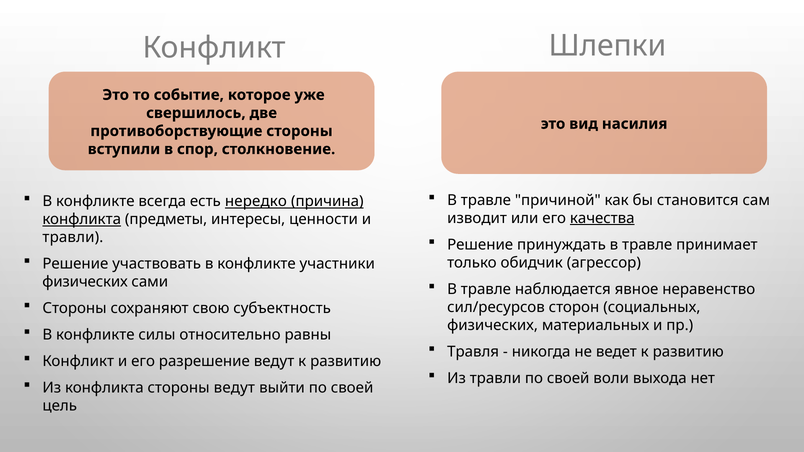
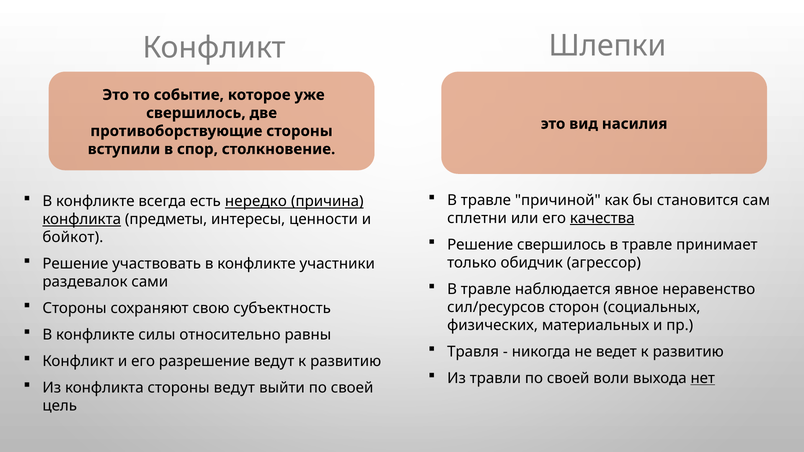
изводит: изводит -> сплетни
травли at (73, 237): травли -> бойкот
Решение принуждать: принуждать -> свершилось
физических at (85, 282): физических -> раздевалок
нет underline: none -> present
